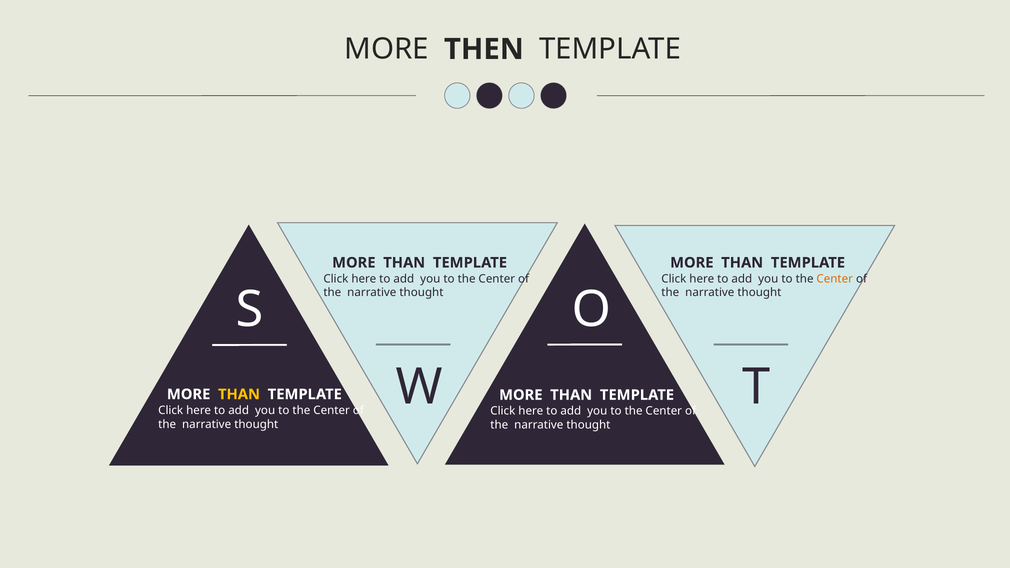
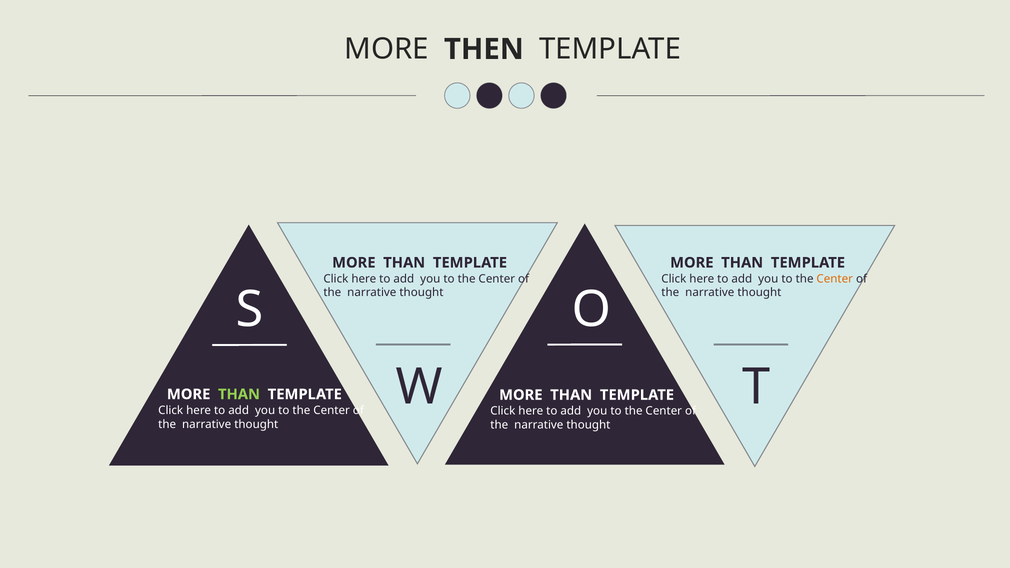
THAN at (239, 394) colour: yellow -> light green
